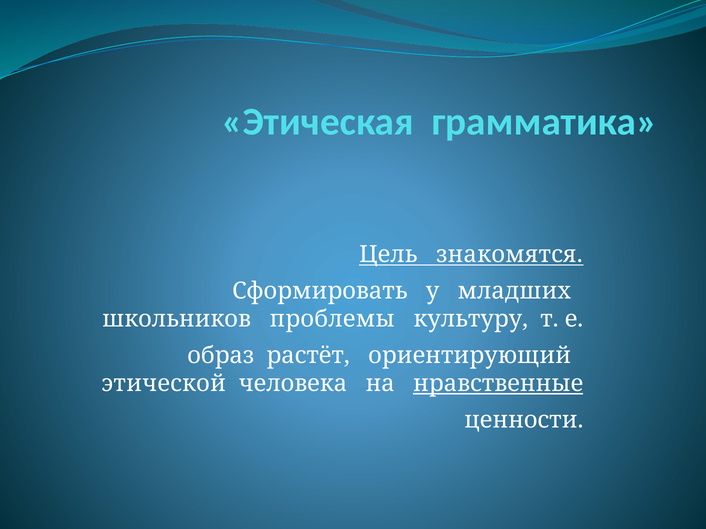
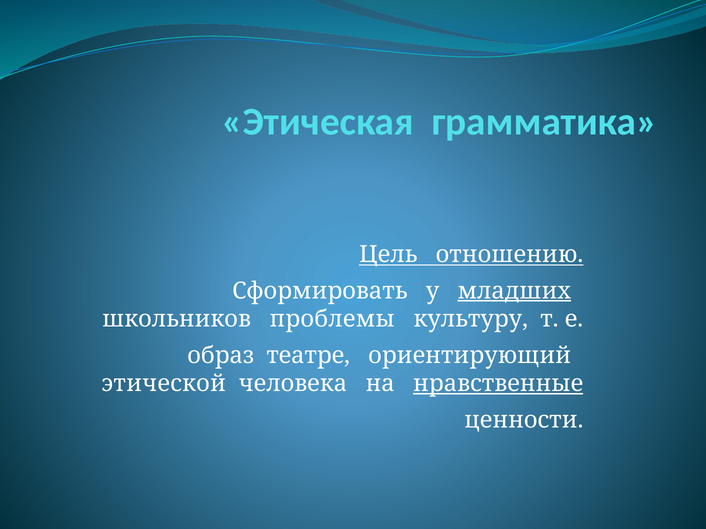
знакомятся: знакомятся -> отношению
младших underline: none -> present
растёт: растёт -> театре
